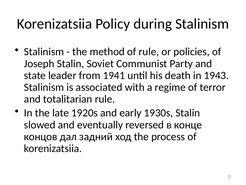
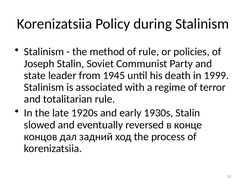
1941: 1941 -> 1945
1943: 1943 -> 1999
